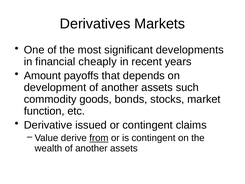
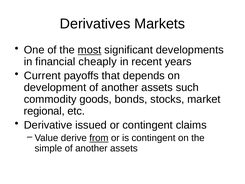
most underline: none -> present
Amount: Amount -> Current
function: function -> regional
wealth: wealth -> simple
